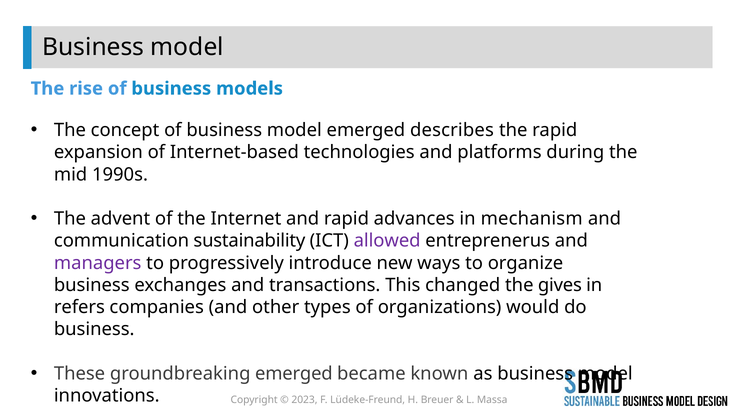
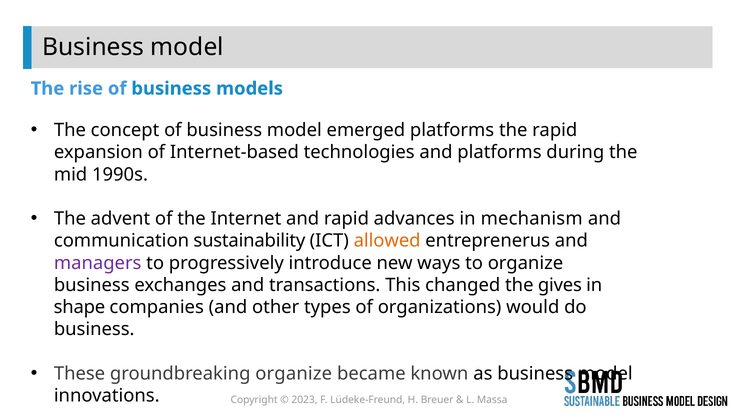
emerged describes: describes -> platforms
allowed colour: purple -> orange
refers: refers -> shape
groundbreaking emerged: emerged -> organize
